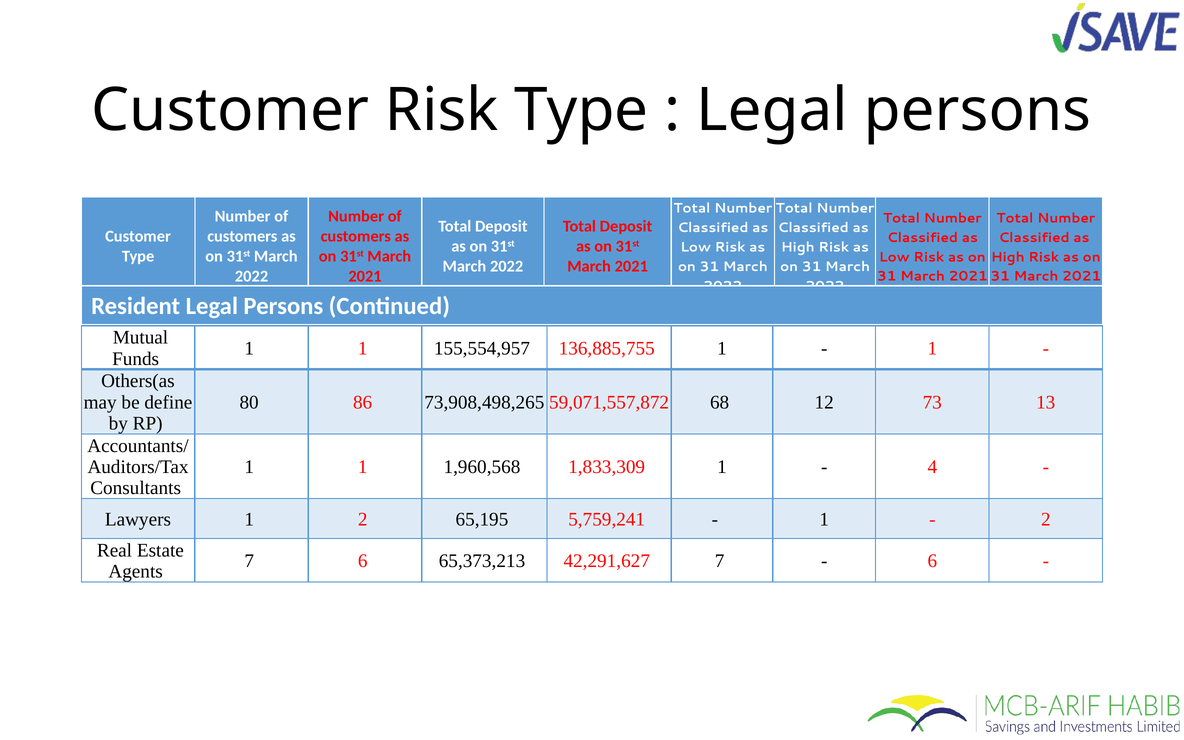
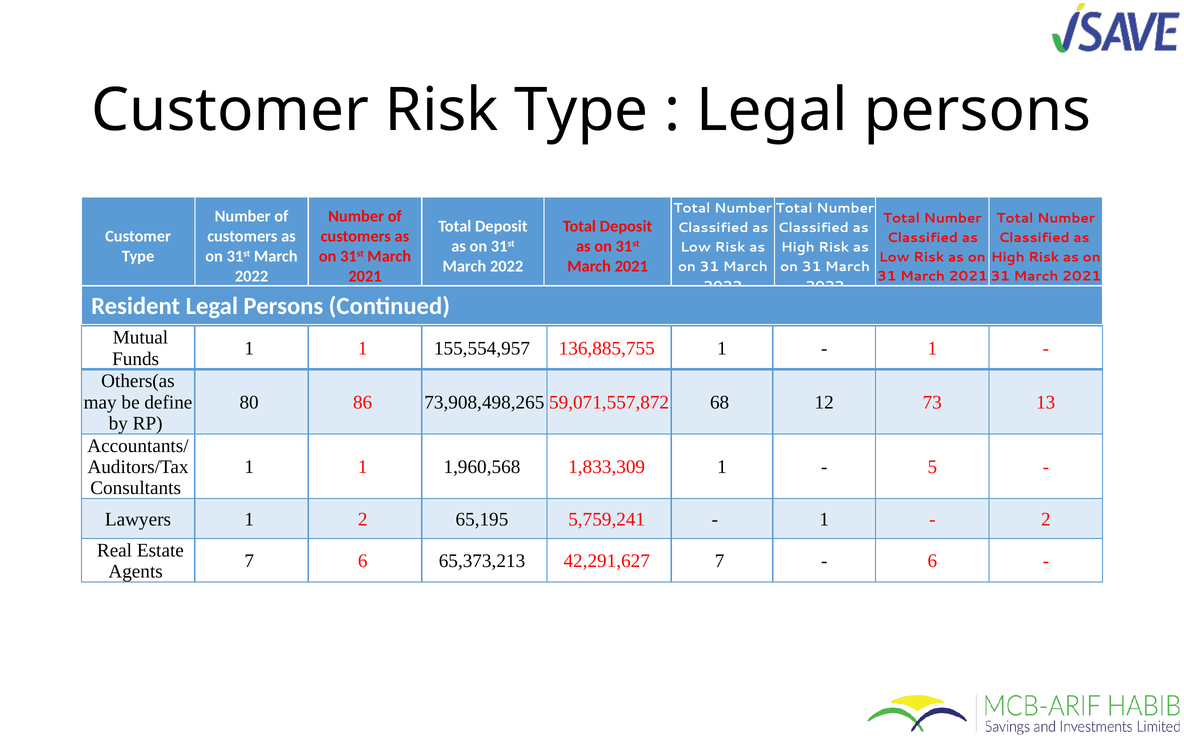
4: 4 -> 5
